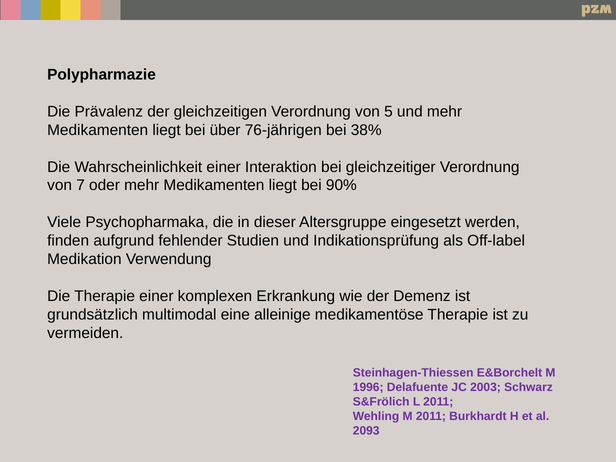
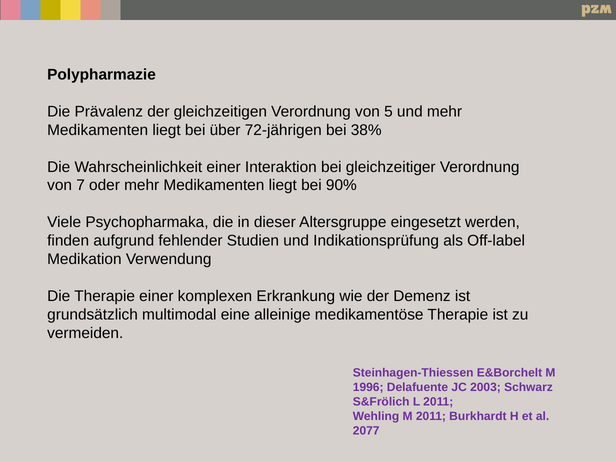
76-jährigen: 76-jährigen -> 72-jährigen
2093: 2093 -> 2077
